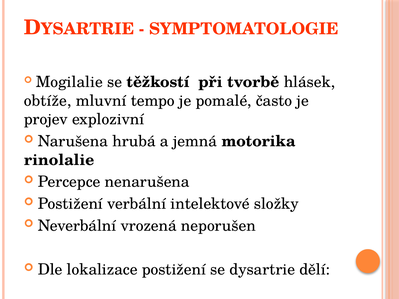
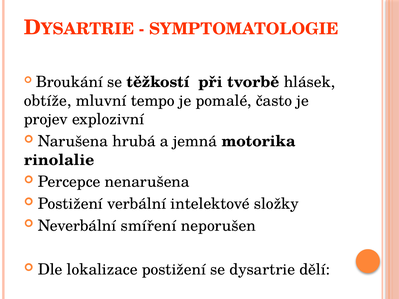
Mogilalie: Mogilalie -> Broukání
vrozená: vrozená -> smíření
